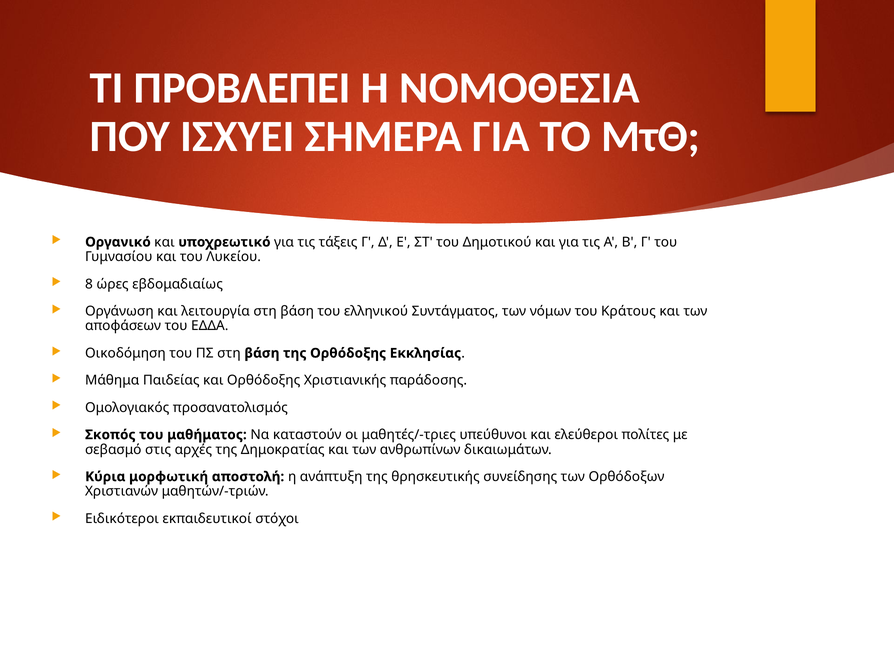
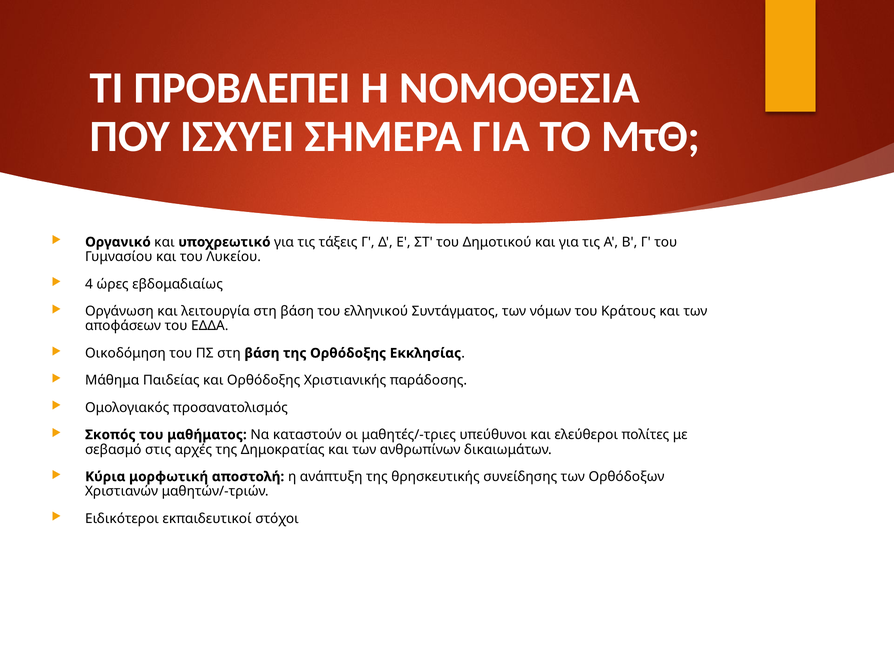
8: 8 -> 4
